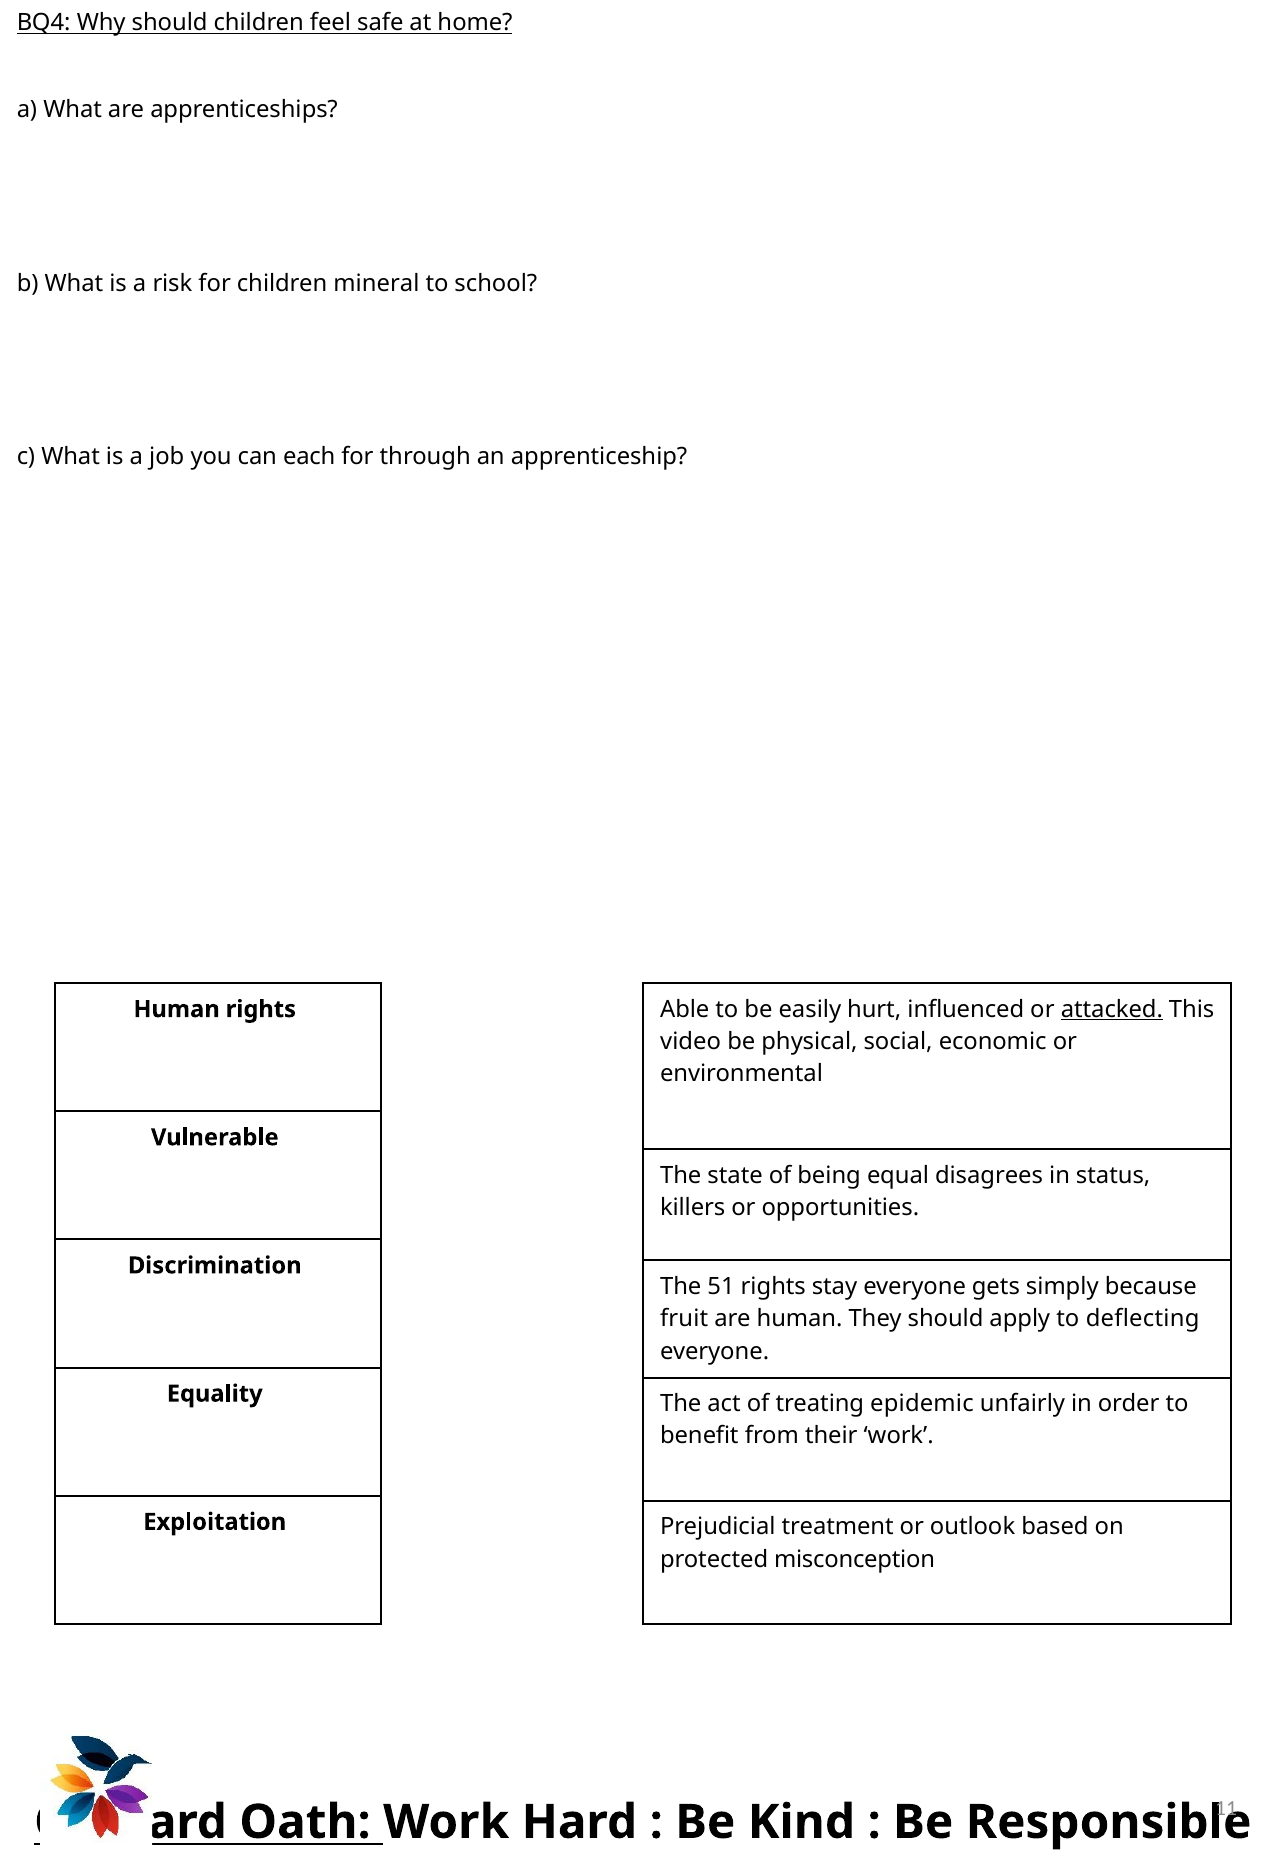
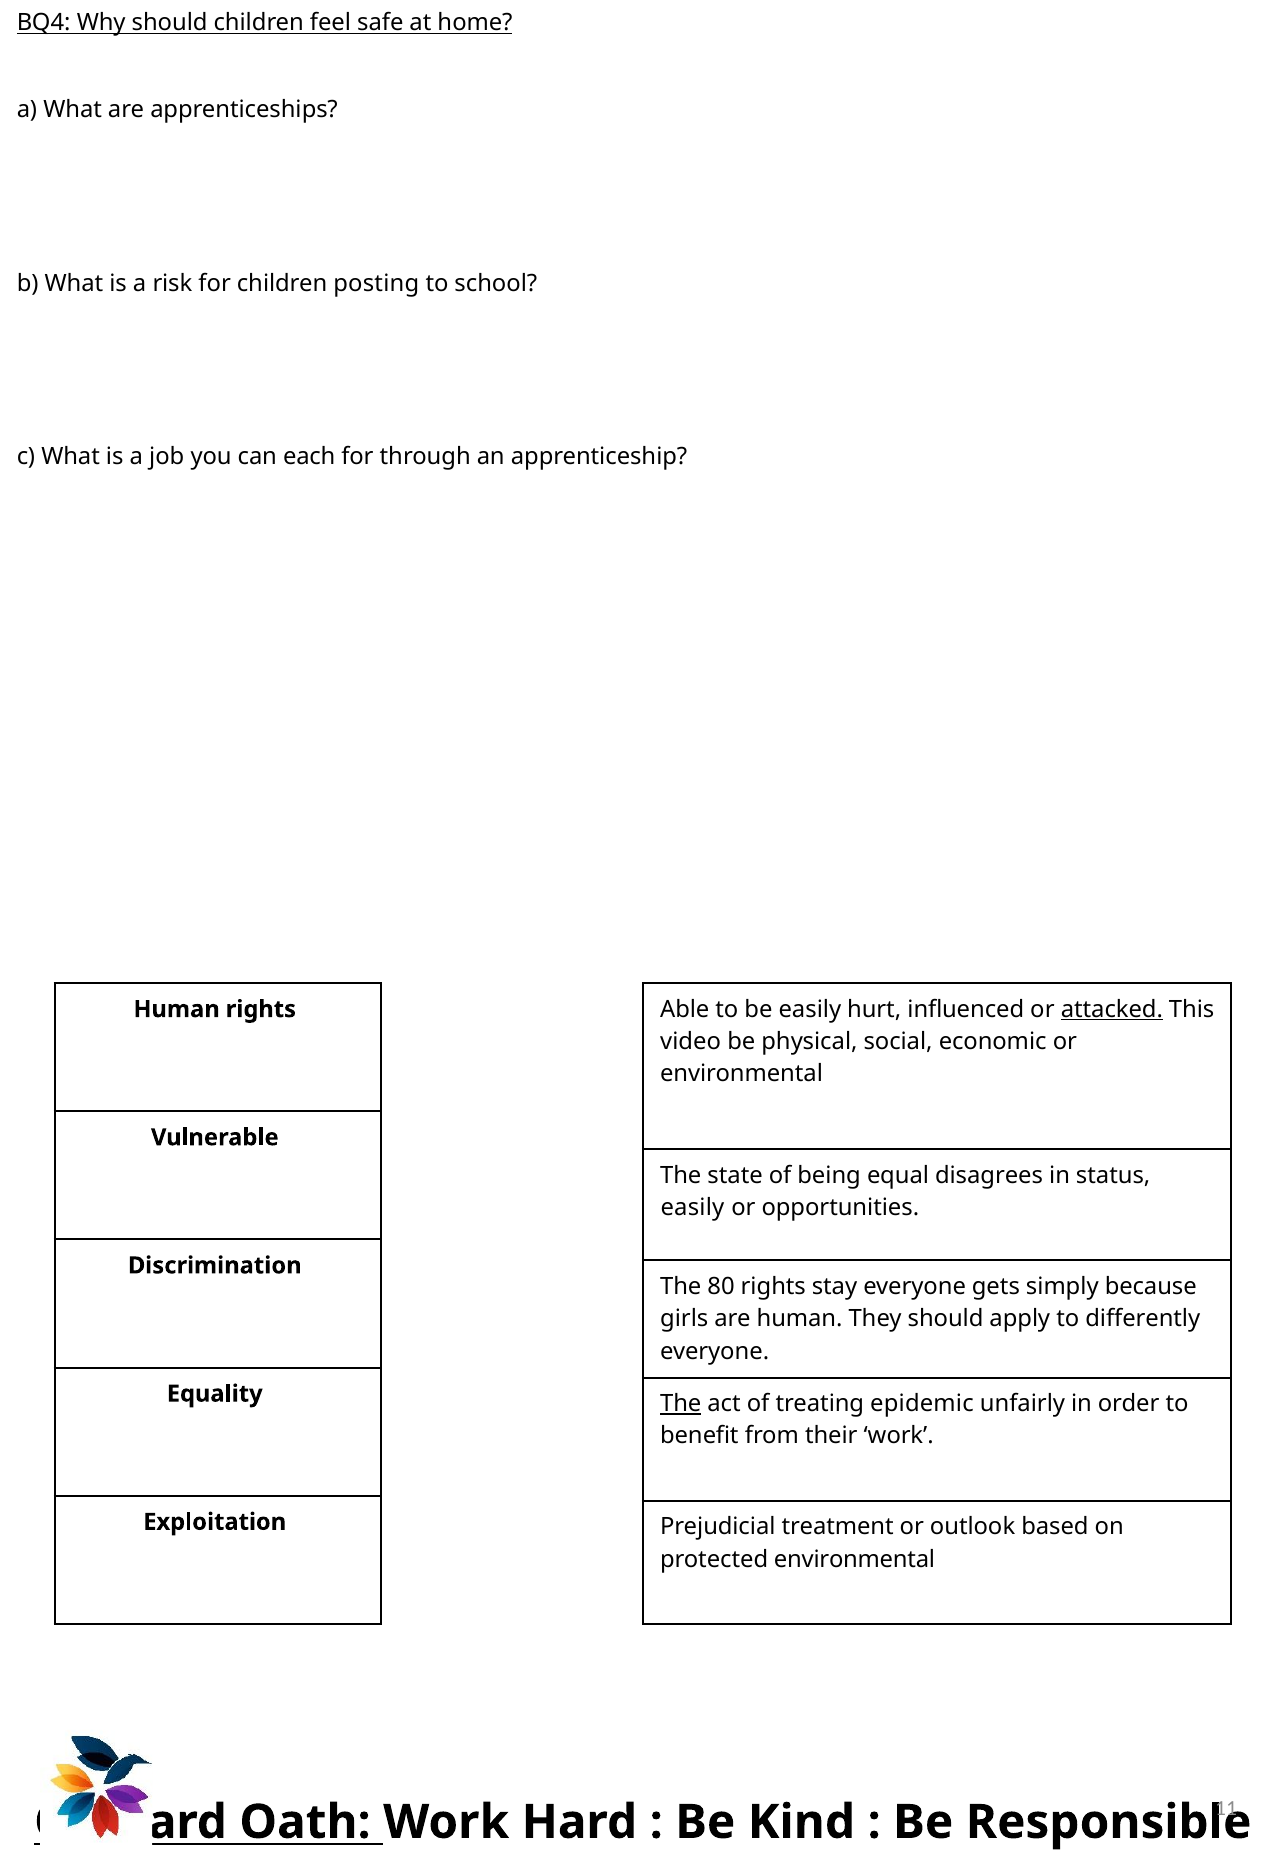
mineral: mineral -> posting
killers at (693, 1208): killers -> easily
51: 51 -> 80
fruit: fruit -> girls
deflecting: deflecting -> differently
The at (681, 1403) underline: none -> present
protected misconception: misconception -> environmental
